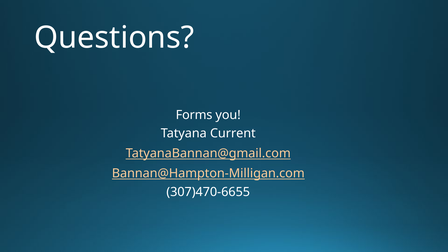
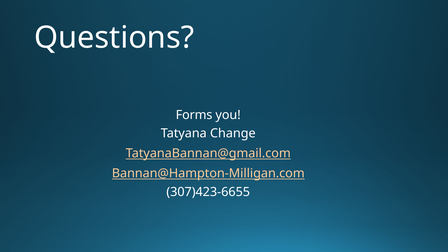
Current: Current -> Change
307)470-6655: 307)470-6655 -> 307)423-6655
